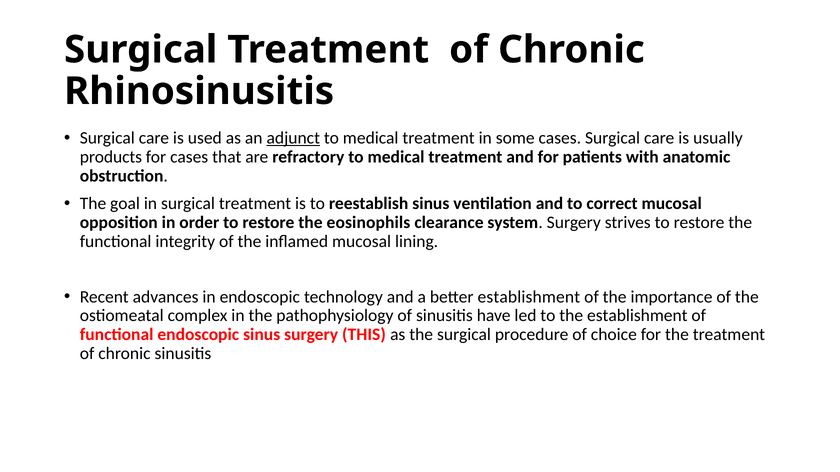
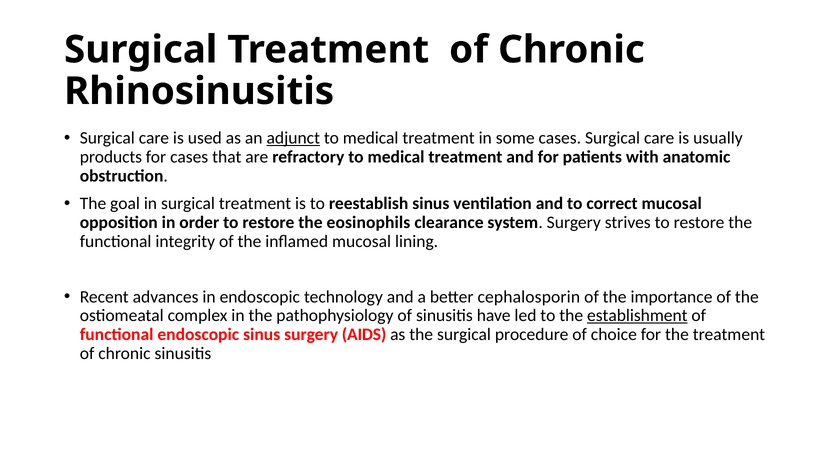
better establishment: establishment -> cephalosporin
establishment at (637, 316) underline: none -> present
THIS: THIS -> AIDS
